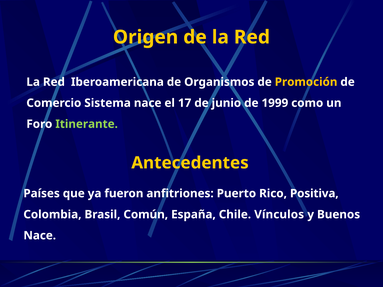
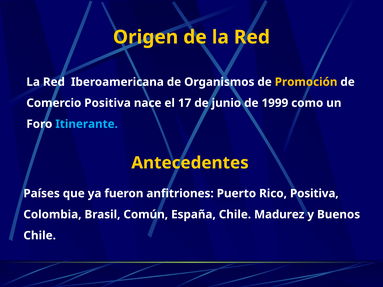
Comercio Sistema: Sistema -> Positiva
Itinerante colour: light green -> light blue
Vínculos: Vínculos -> Madurez
Nace at (40, 236): Nace -> Chile
